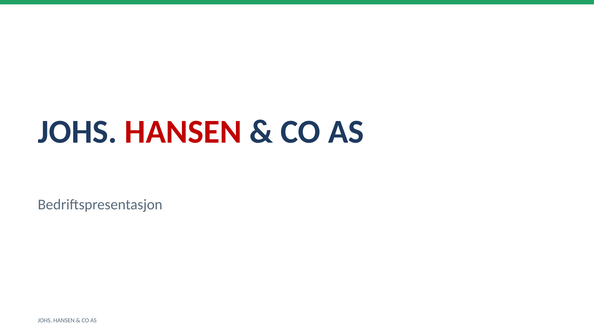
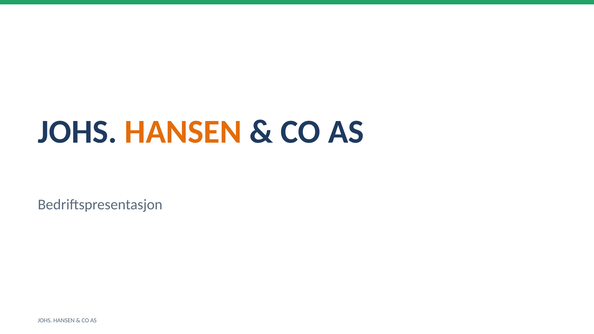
HANSEN at (183, 132) colour: red -> orange
